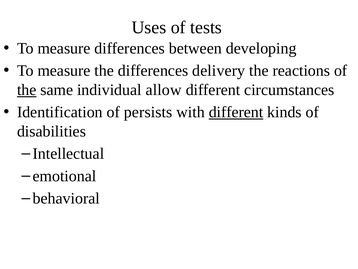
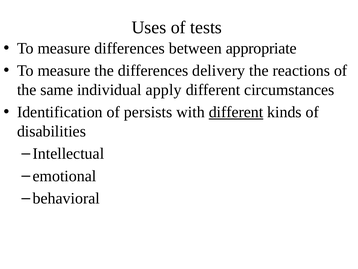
developing: developing -> appropriate
the at (27, 90) underline: present -> none
allow: allow -> apply
